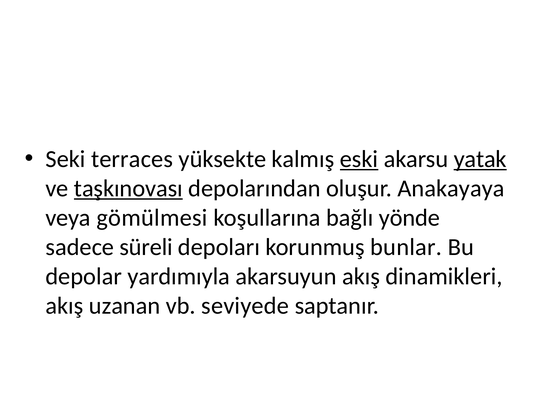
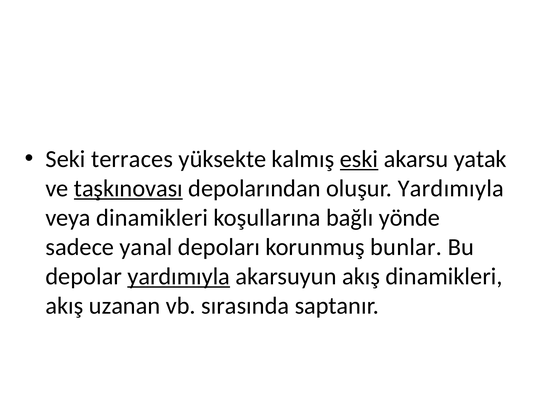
yatak underline: present -> none
oluşur Anakayaya: Anakayaya -> Yardımıyla
veya gömülmesi: gömülmesi -> dinamikleri
süreli: süreli -> yanal
yardımıyla at (179, 276) underline: none -> present
seviyede: seviyede -> sırasında
